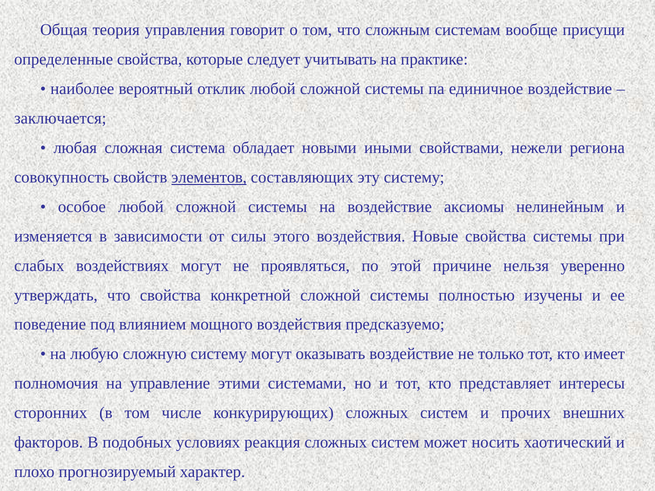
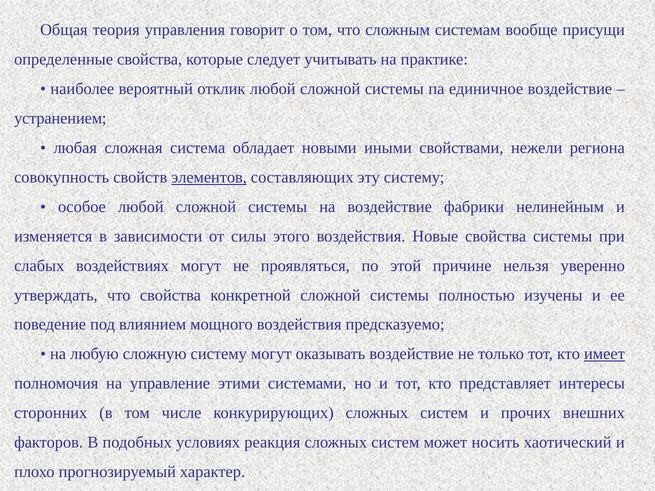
заключается: заключается -> устранением
аксиомы: аксиомы -> фабрики
имеет underline: none -> present
